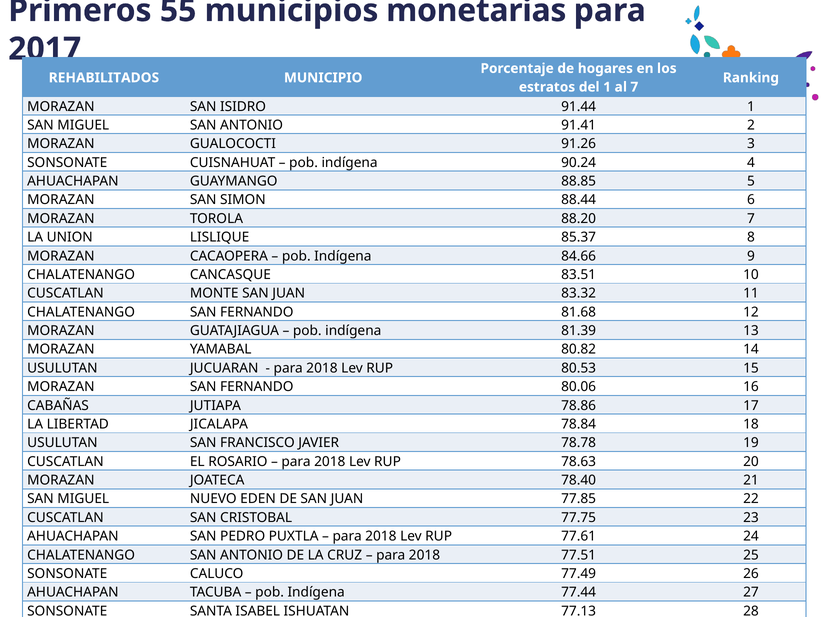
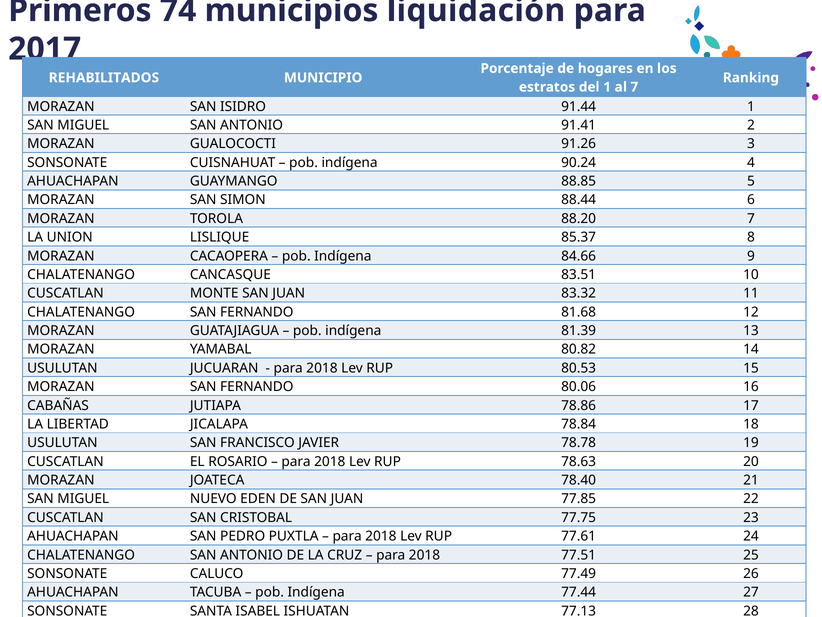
55: 55 -> 74
monetarias: monetarias -> liquidación
